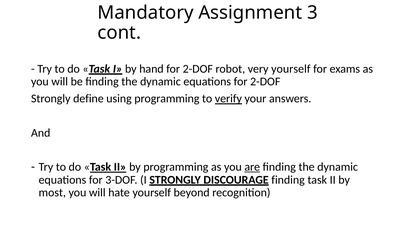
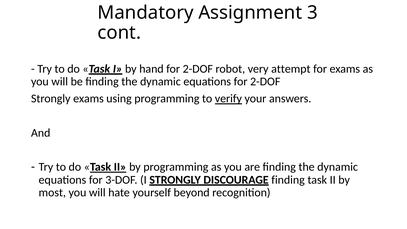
very yourself: yourself -> attempt
Strongly define: define -> exams
are underline: present -> none
